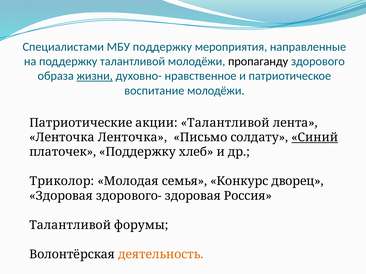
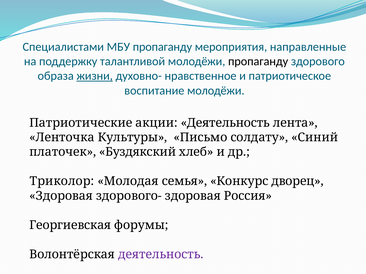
МБУ поддержку: поддержку -> пропаганду
акции Талантливой: Талантливой -> Деятельность
Ленточка Ленточка: Ленточка -> Культуры
Синий underline: present -> none
платочек Поддержку: Поддержку -> Буздякский
Талантливой at (70, 225): Талантливой -> Георгиевская
деятельность at (161, 255) colour: orange -> purple
